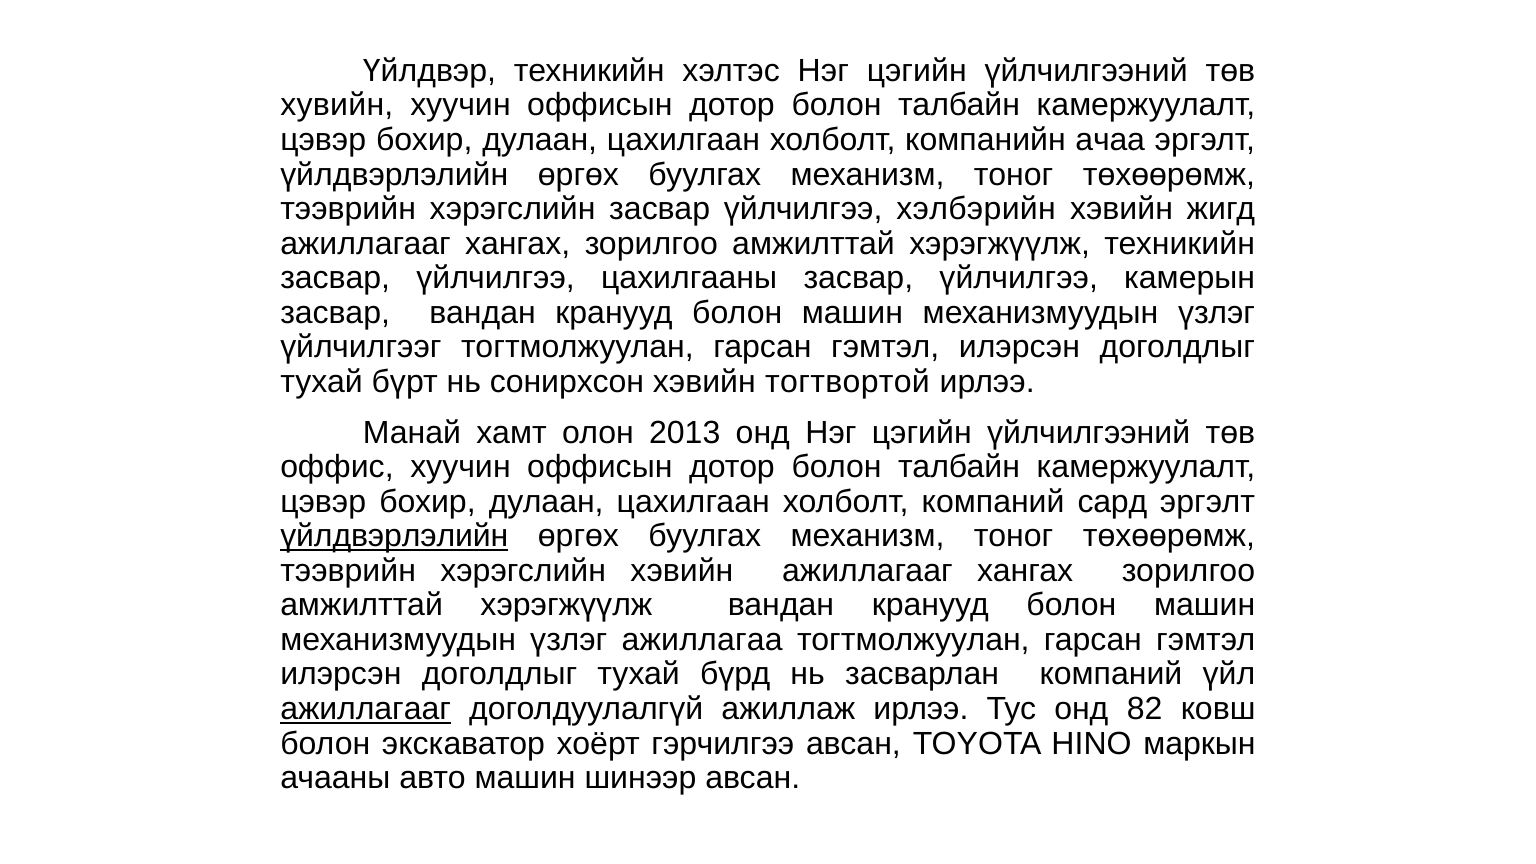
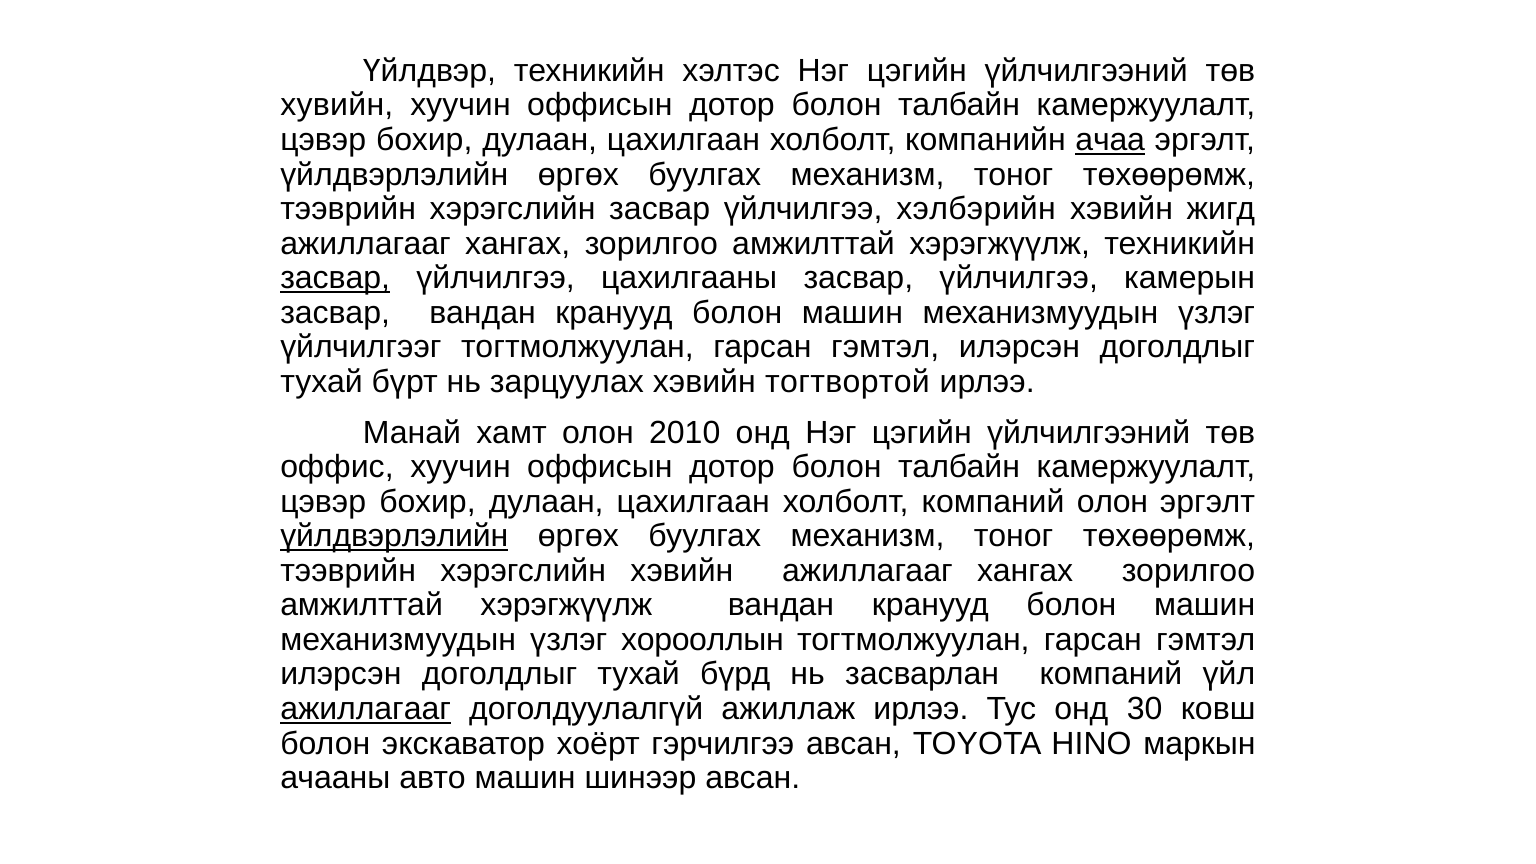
ачаа underline: none -> present
засвар at (335, 278) underline: none -> present
сонирхсон: сонирхсон -> зарцуулах
2013: 2013 -> 2010
компаний сард: сард -> олон
ажиллагаа: ажиллагаа -> хорооллын
82: 82 -> 30
